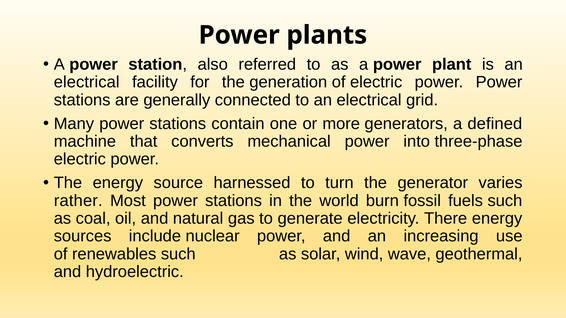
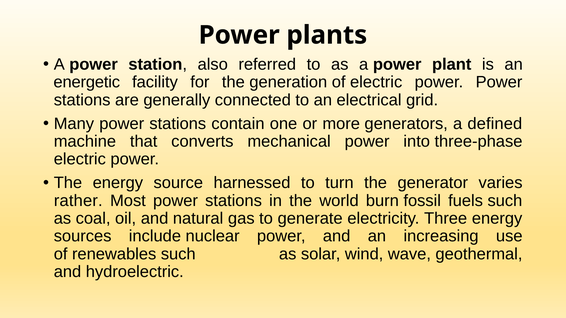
electrical at (87, 82): electrical -> energetic
There: There -> Three
